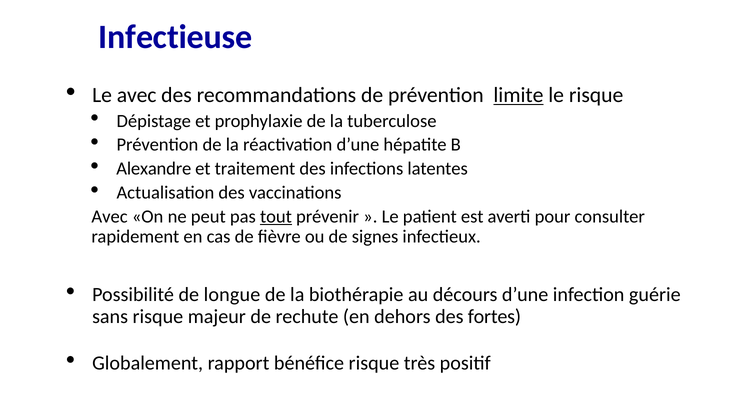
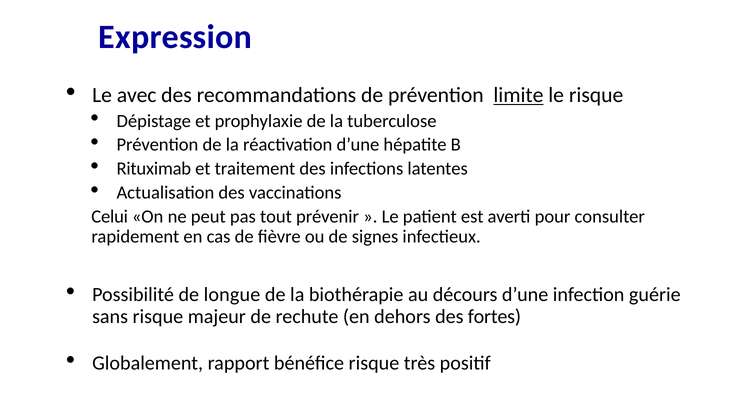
Infectieuse: Infectieuse -> Expression
Alexandre: Alexandre -> Rituximab
Avec at (110, 217): Avec -> Celui
tout underline: present -> none
